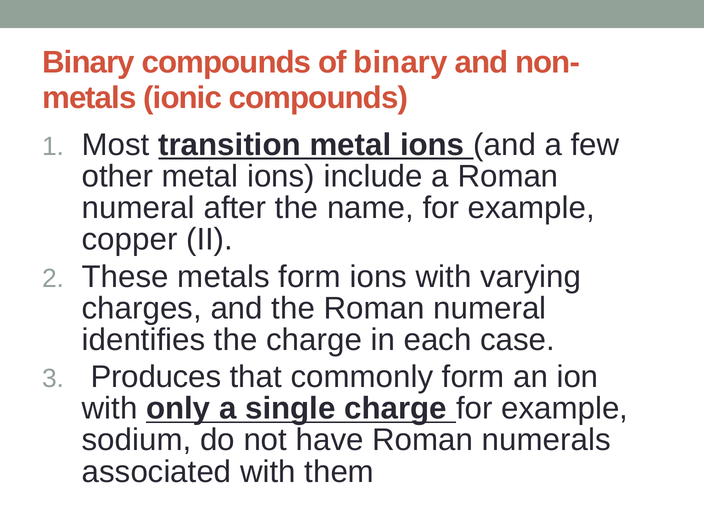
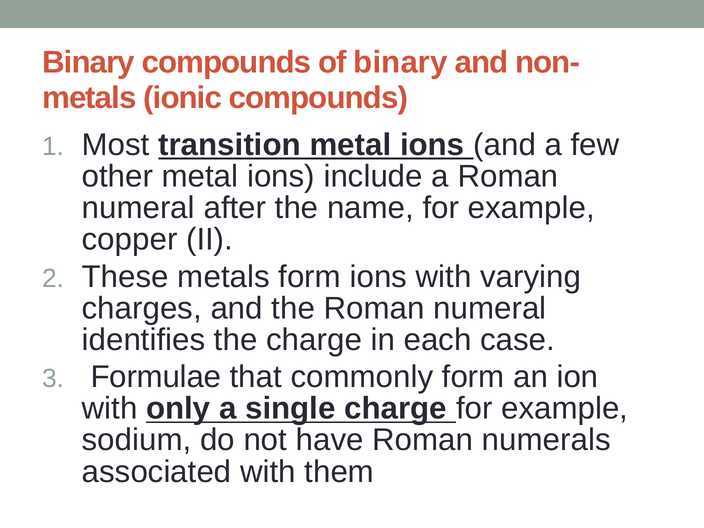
Produces: Produces -> Formulae
